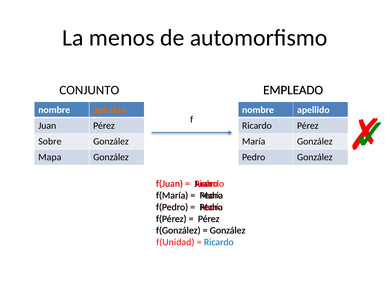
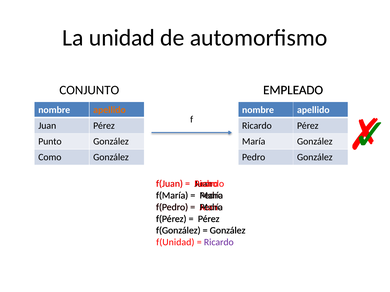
menos: menos -> unidad
Sobre: Sobre -> Punto
Mapa: Mapa -> Como
Ricardo at (219, 243) colour: blue -> purple
